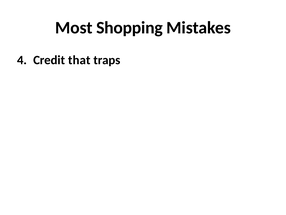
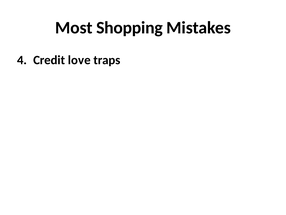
that: that -> love
